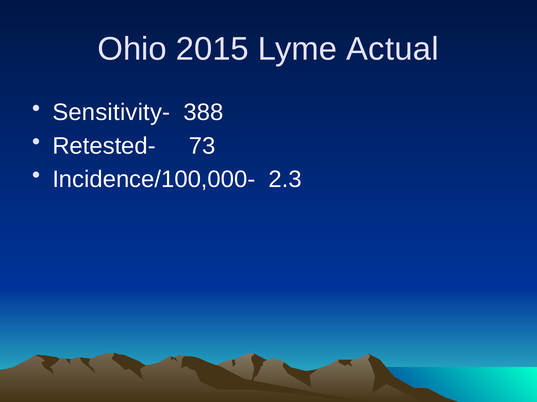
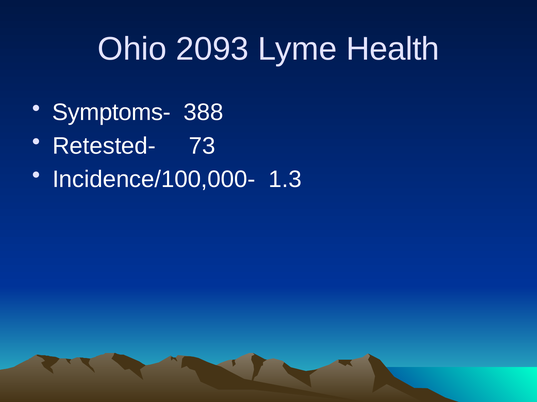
2015: 2015 -> 2093
Actual: Actual -> Health
Sensitivity-: Sensitivity- -> Symptoms-
2.3: 2.3 -> 1.3
